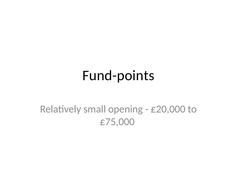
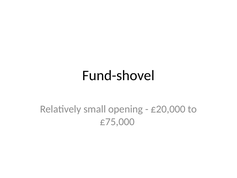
Fund-points: Fund-points -> Fund-shovel
